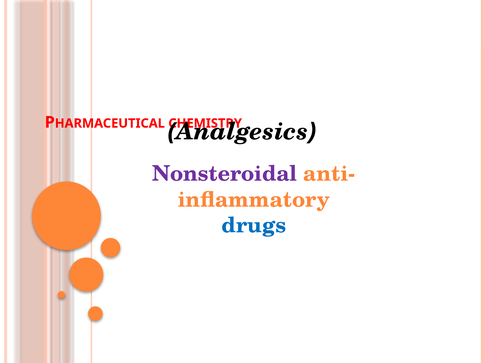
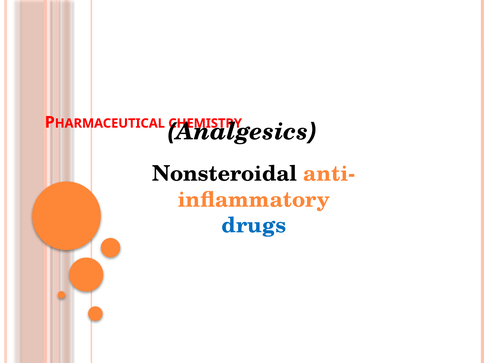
Nonsteroidal colour: purple -> black
